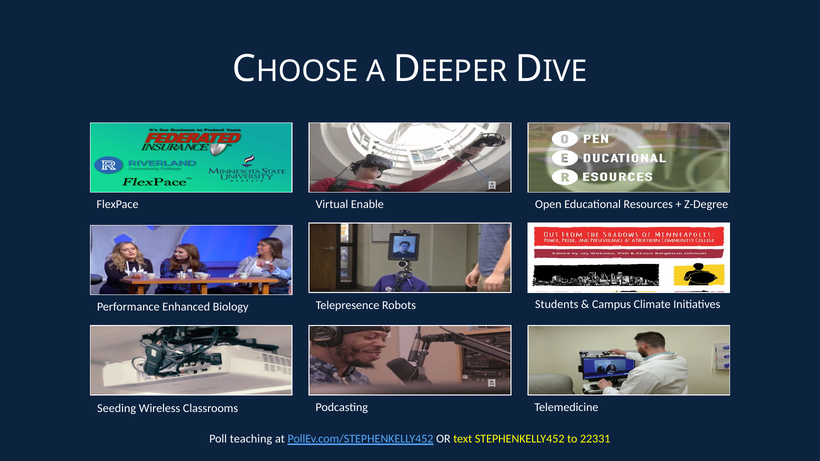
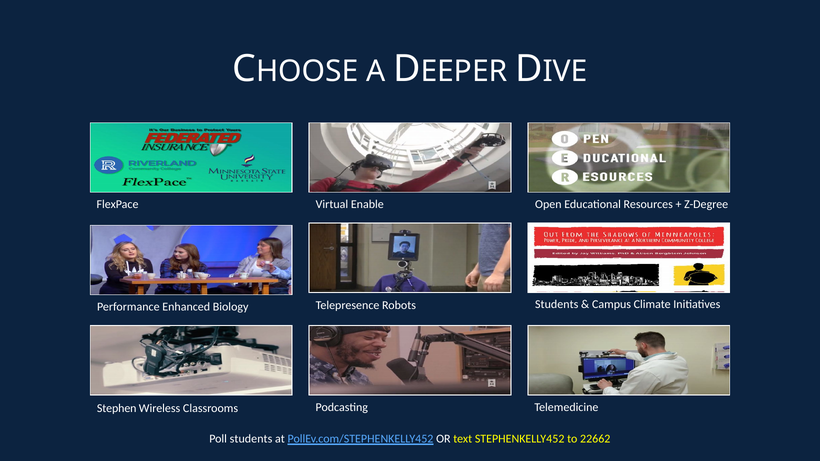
Seeding: Seeding -> Stephen
Poll teaching: teaching -> students
22331: 22331 -> 22662
